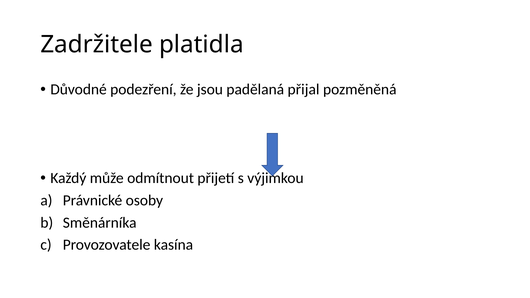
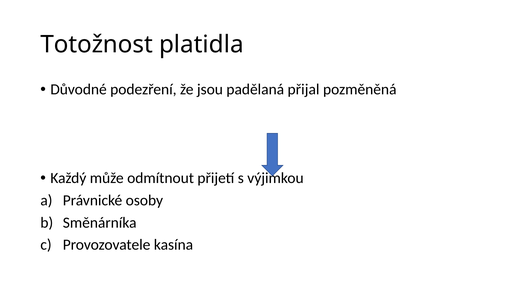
Zadržitele: Zadržitele -> Totožnost
